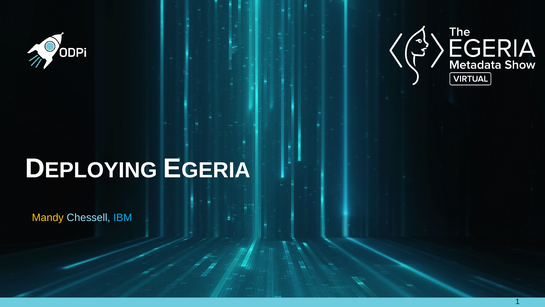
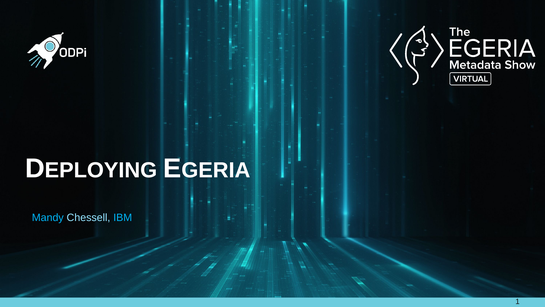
Mandy colour: yellow -> light blue
